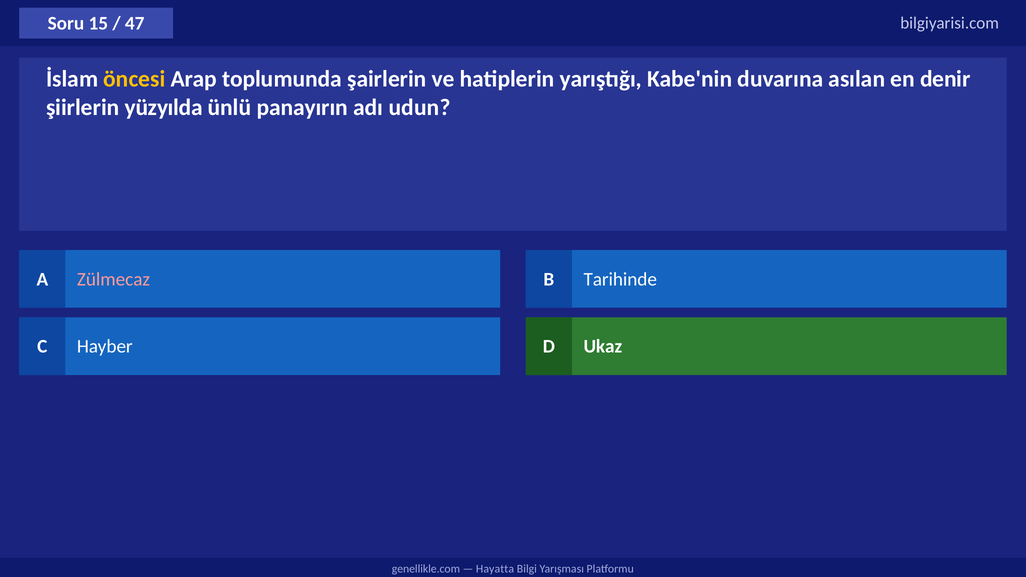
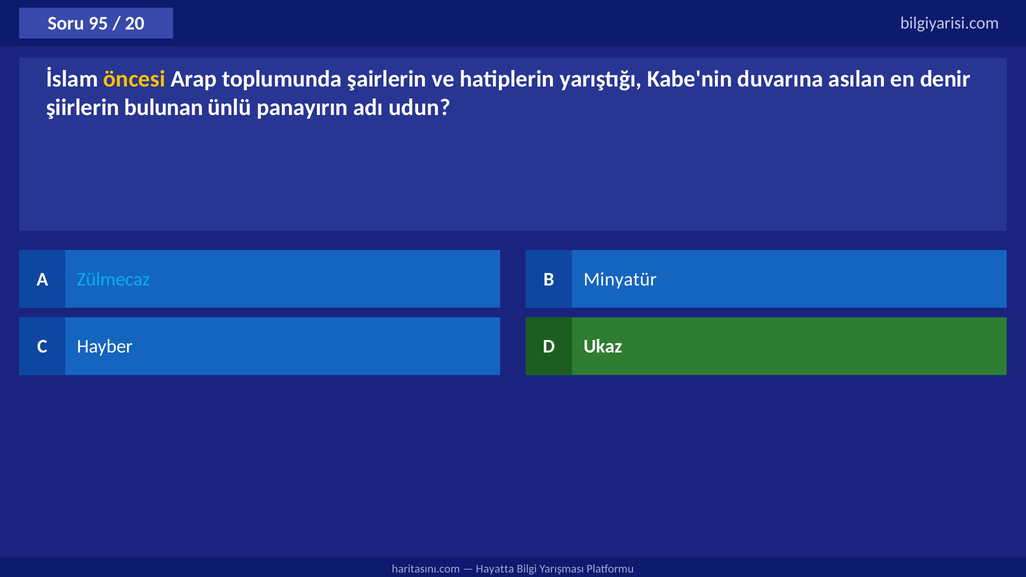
15: 15 -> 95
47: 47 -> 20
yüzyılda: yüzyılda -> bulunan
Zülmecaz colour: pink -> light blue
Tarihinde: Tarihinde -> Minyatür
genellikle.com: genellikle.com -> haritasını.com
